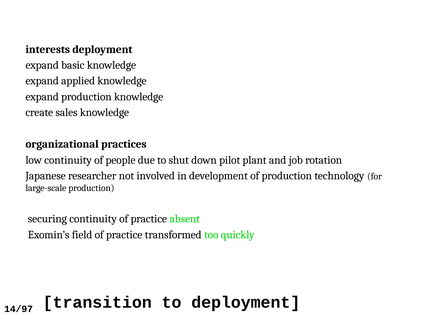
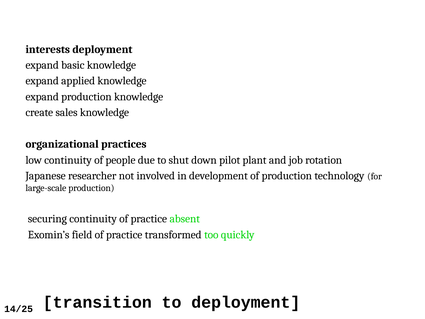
14/97: 14/97 -> 14/25
